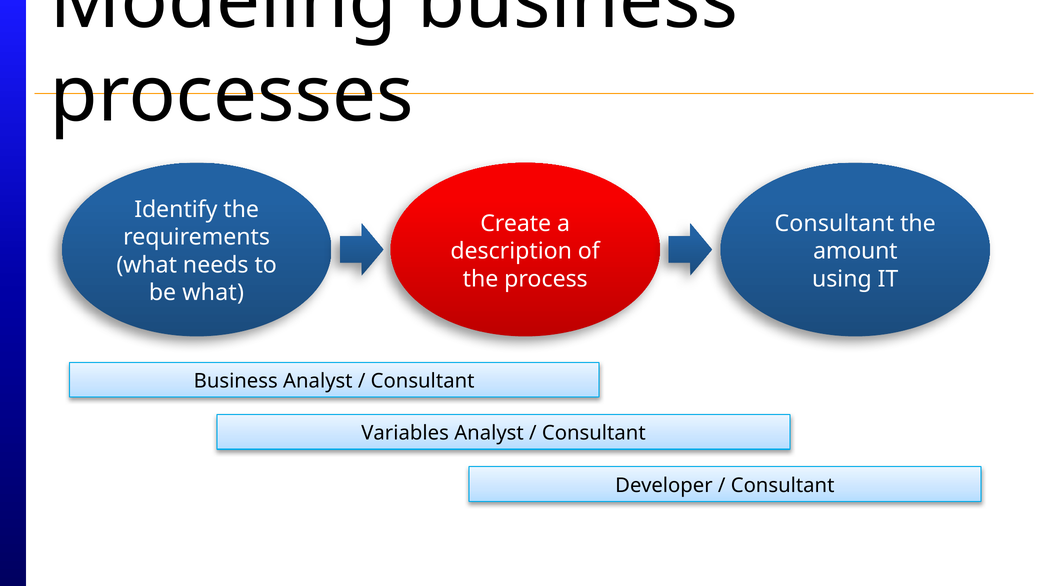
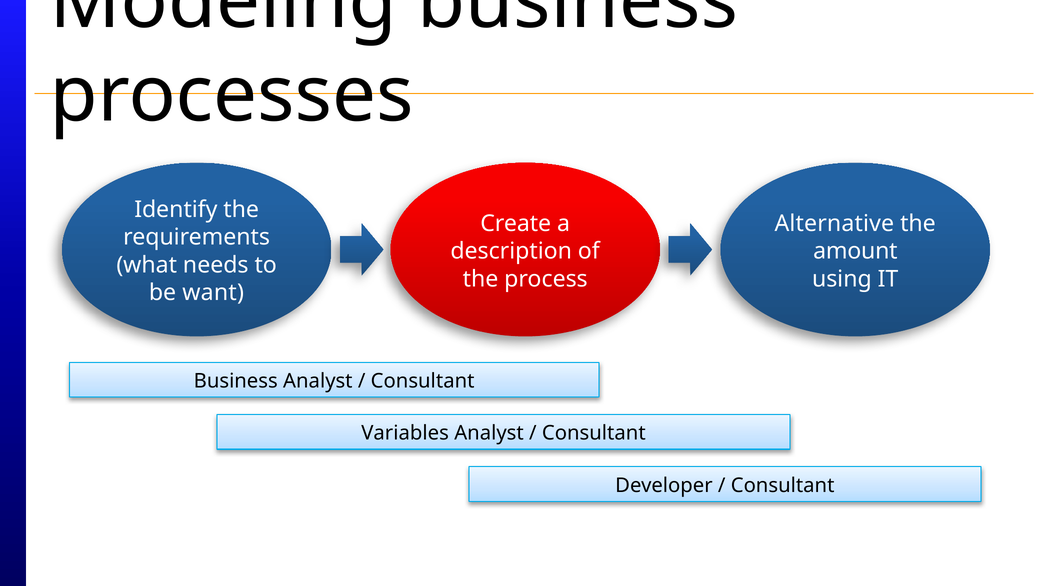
Consultant at (834, 223): Consultant -> Alternative
be what: what -> want
